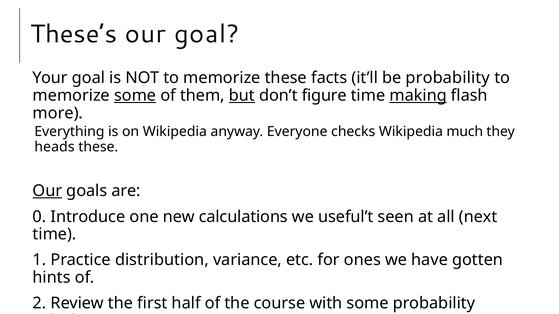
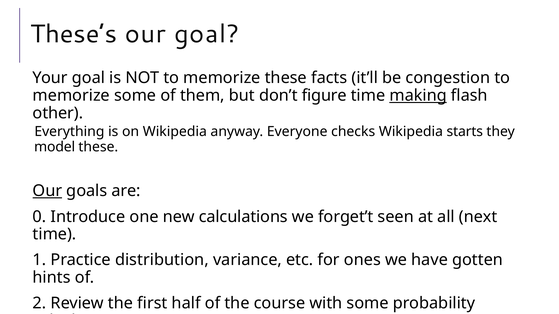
be probability: probability -> congestion
some at (135, 96) underline: present -> none
but underline: present -> none
more: more -> other
much: much -> starts
heads: heads -> model
useful’t: useful’t -> forget’t
